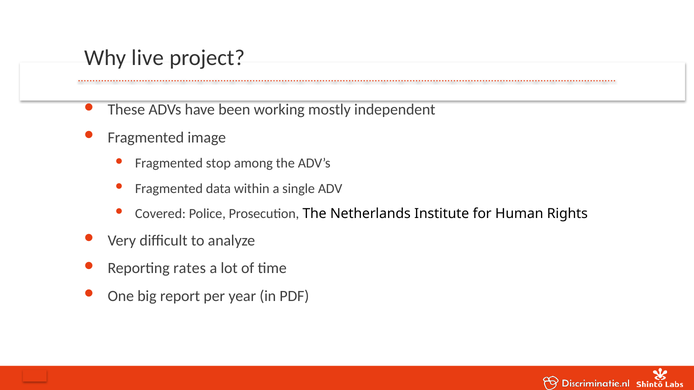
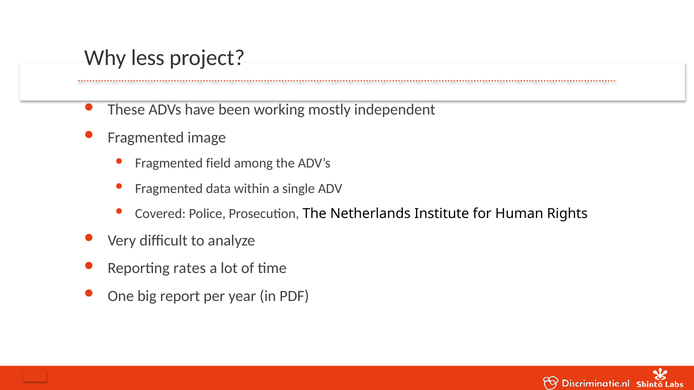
live: live -> less
stop: stop -> field
